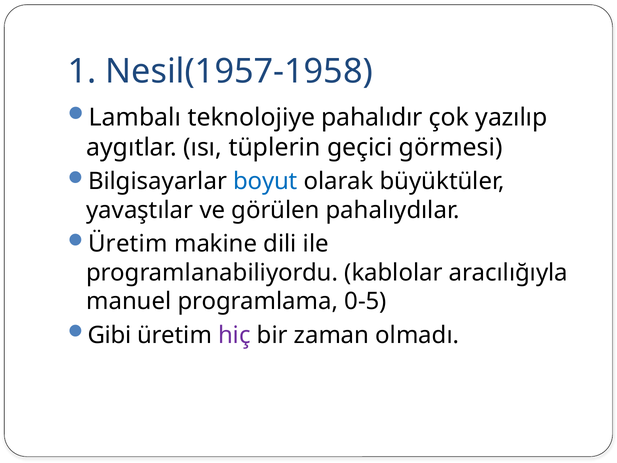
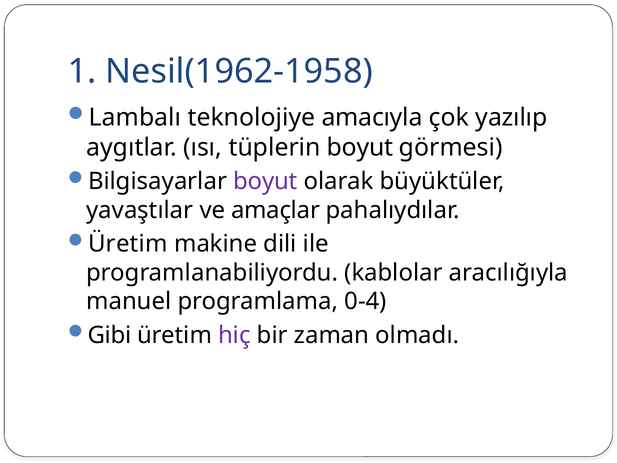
Nesil(1957-1958: Nesil(1957-1958 -> Nesil(1962-1958
pahalıdır: pahalıdır -> amacıyla
tüplerin geçici: geçici -> boyut
boyut at (265, 181) colour: blue -> purple
görülen: görülen -> amaçlar
0-5: 0-5 -> 0-4
